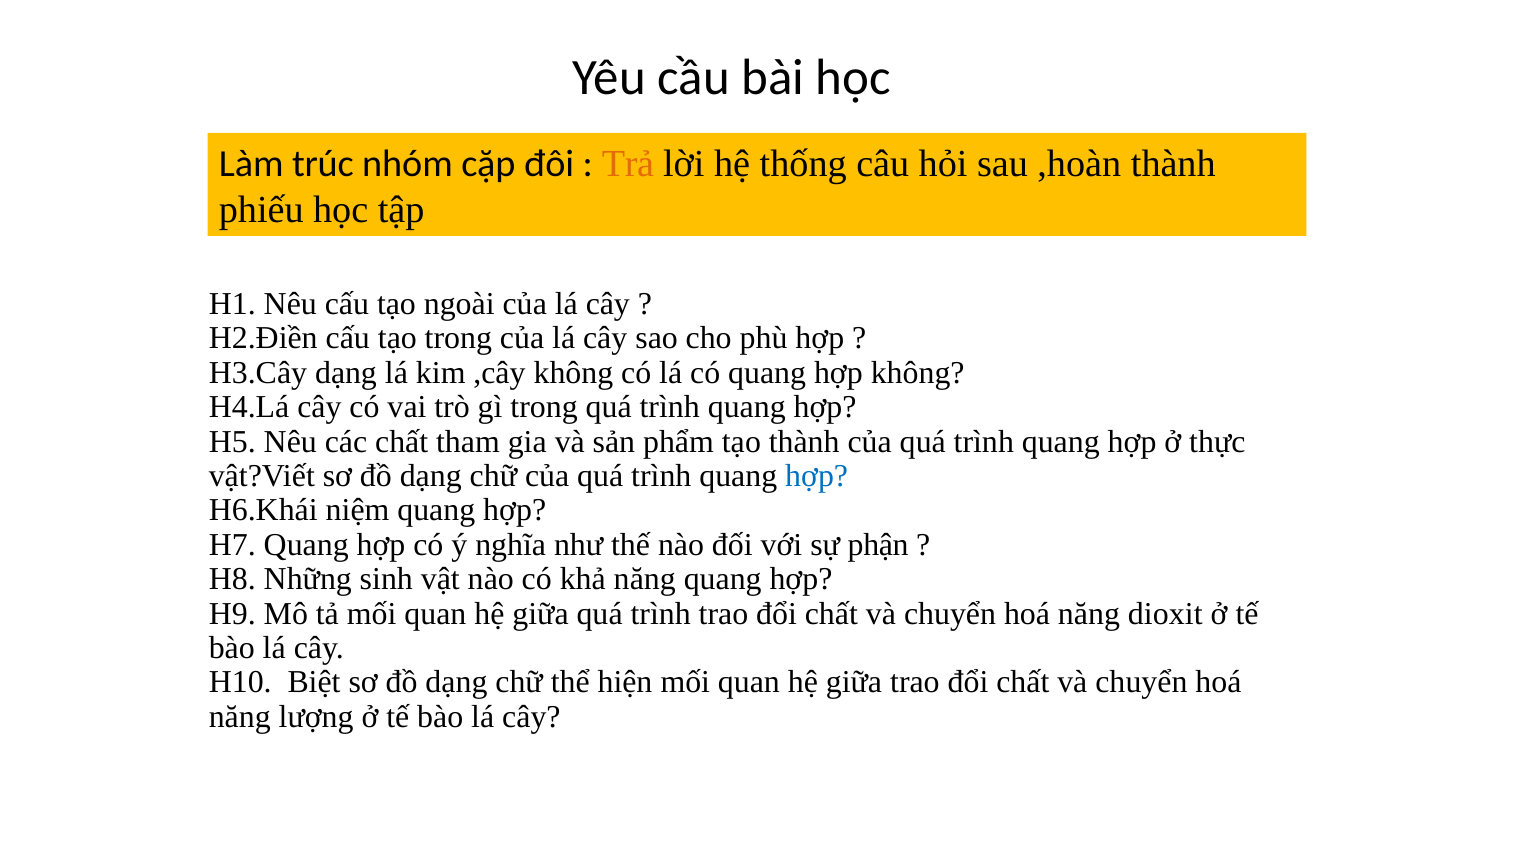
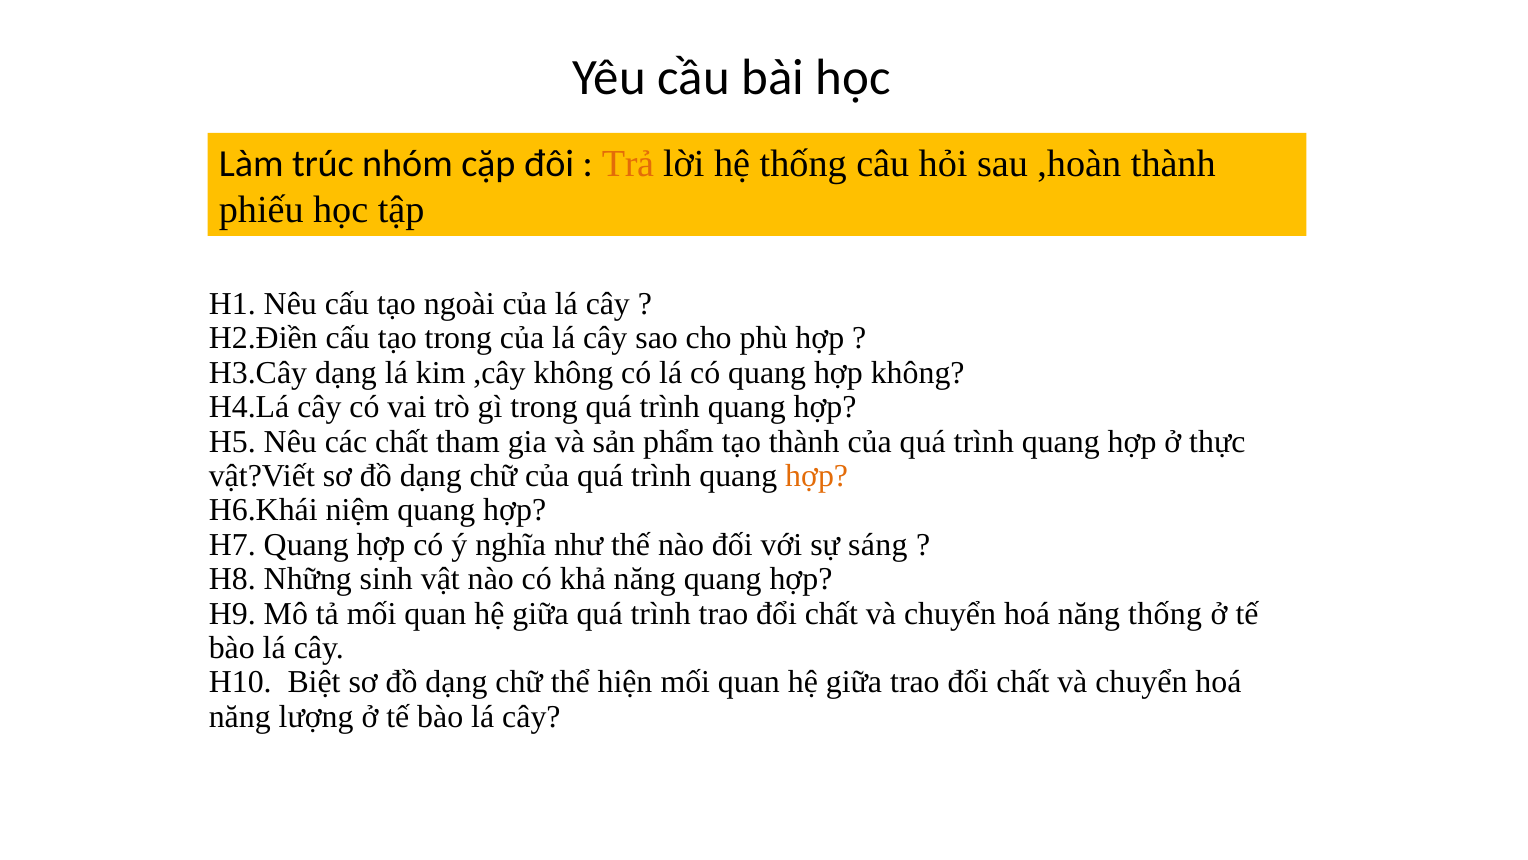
hợp at (817, 476) colour: blue -> orange
phận: phận -> sáng
năng dioxit: dioxit -> thống
